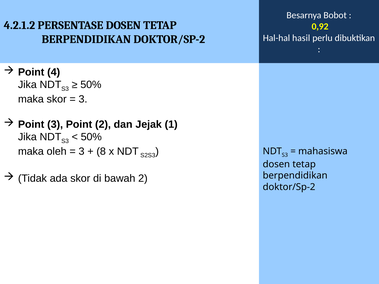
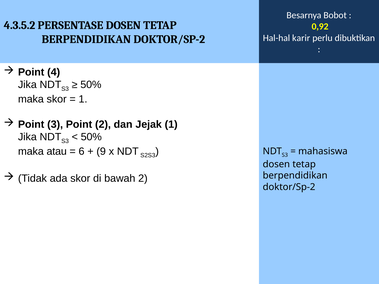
4.2.1.2: 4.2.1.2 -> 4.3.5.2
hasil: hasil -> karir
3 at (83, 99): 3 -> 1
oleh: oleh -> atau
3 at (82, 152): 3 -> 6
8: 8 -> 9
